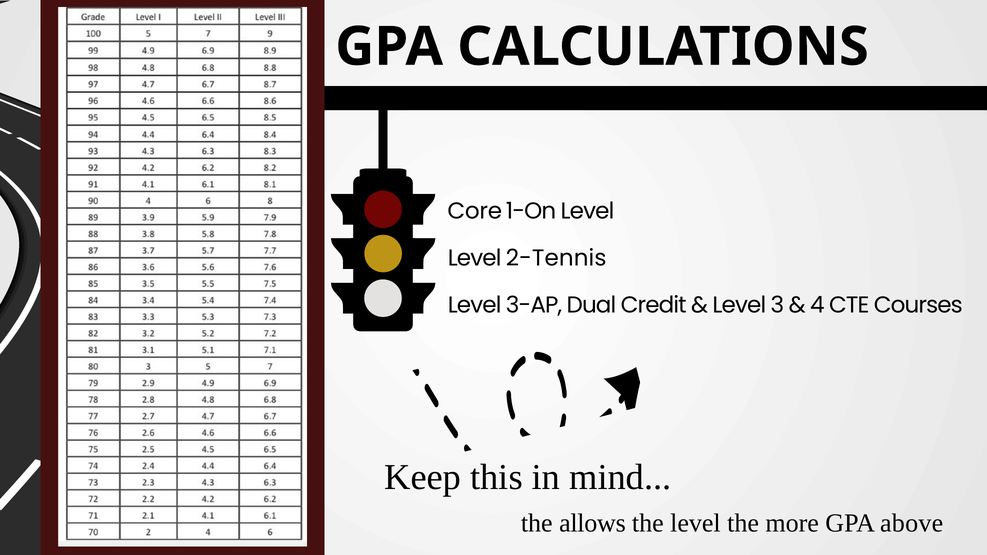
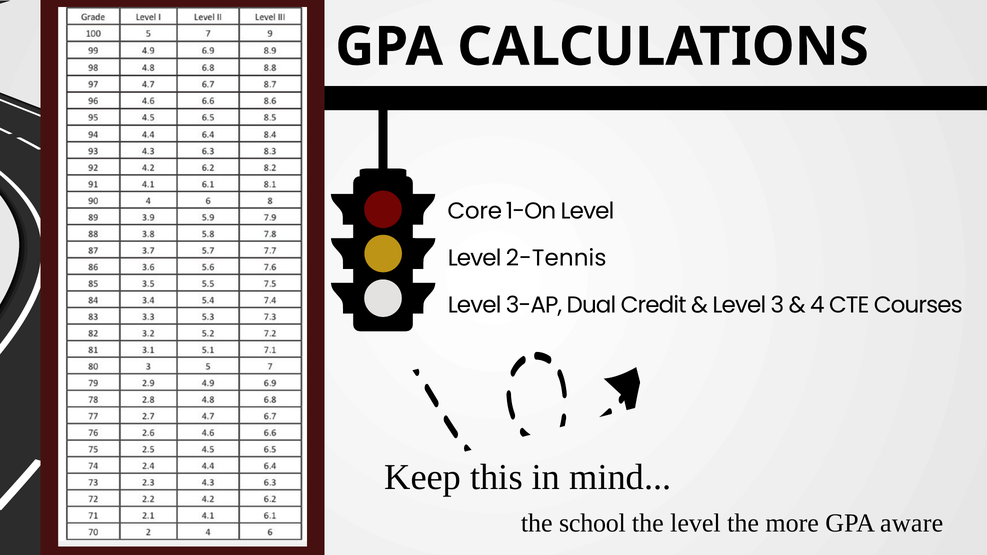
allows: allows -> school
above: above -> aware
